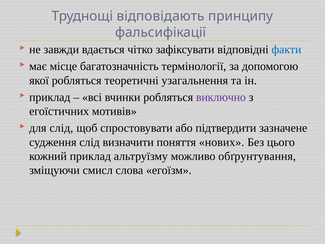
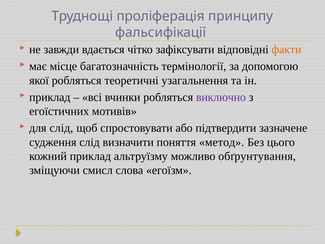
відповідають: відповідають -> проліферація
факти colour: blue -> orange
нових: нових -> метод
